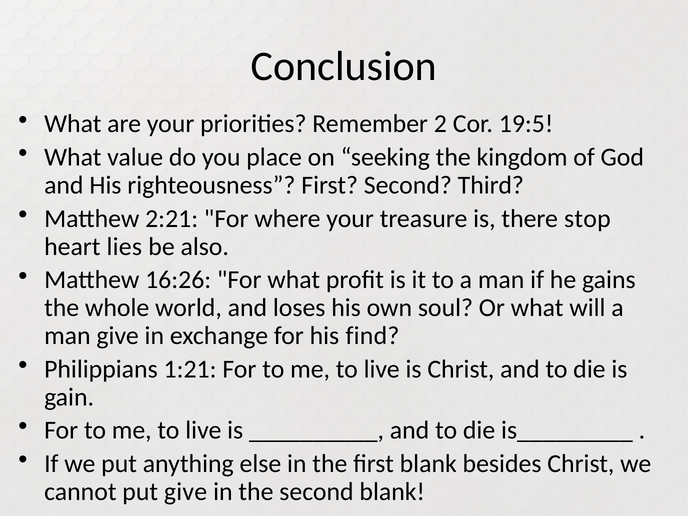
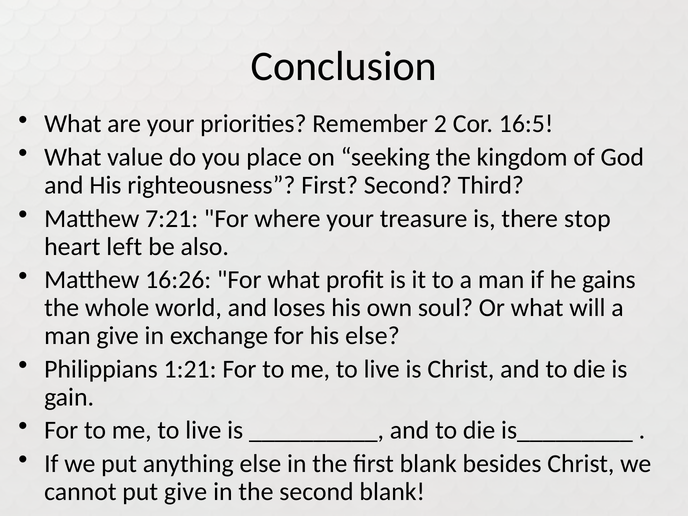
19:5: 19:5 -> 16:5
2:21: 2:21 -> 7:21
lies: lies -> left
his find: find -> else
